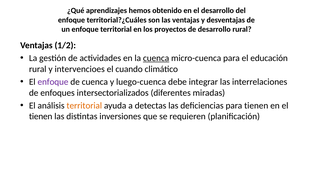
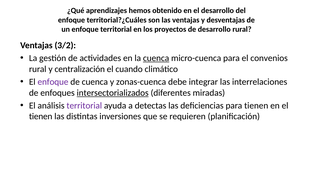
1/2: 1/2 -> 3/2
educación: educación -> convenios
intervencioes: intervencioes -> centralización
luego-cuenca: luego-cuenca -> zonas-cuenca
intersectorializados underline: none -> present
territorial at (84, 106) colour: orange -> purple
